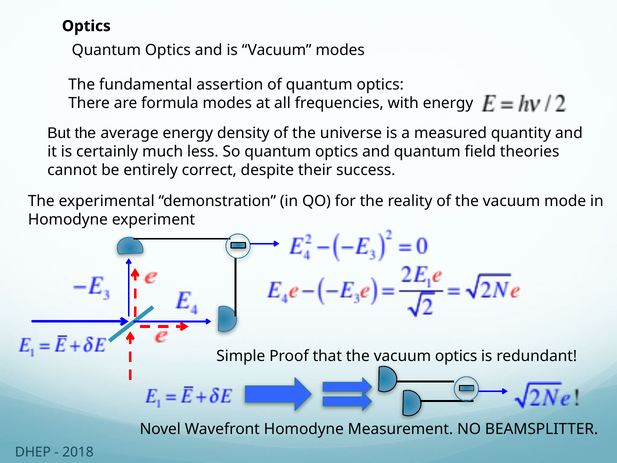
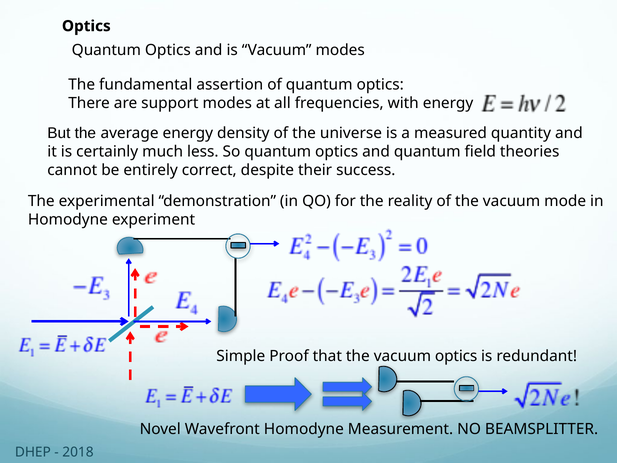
formula: formula -> support
